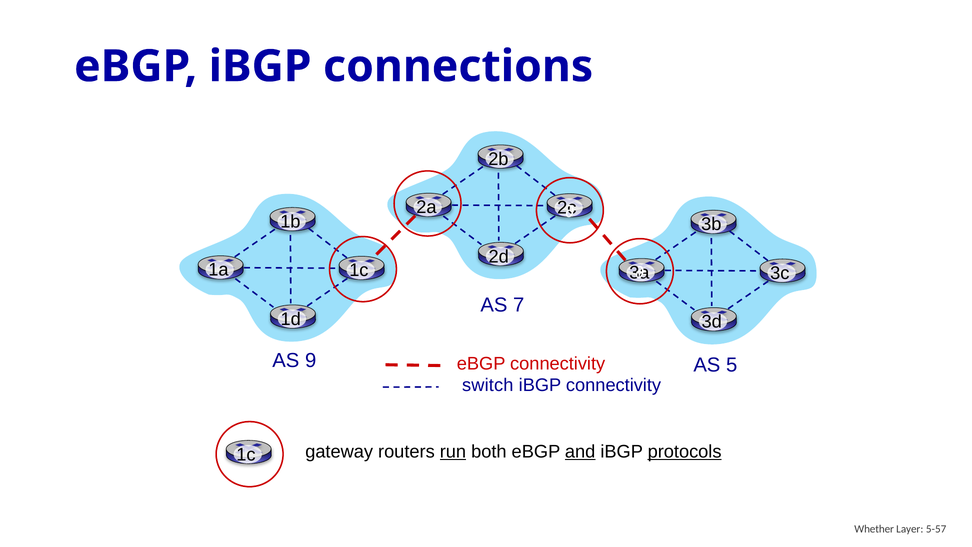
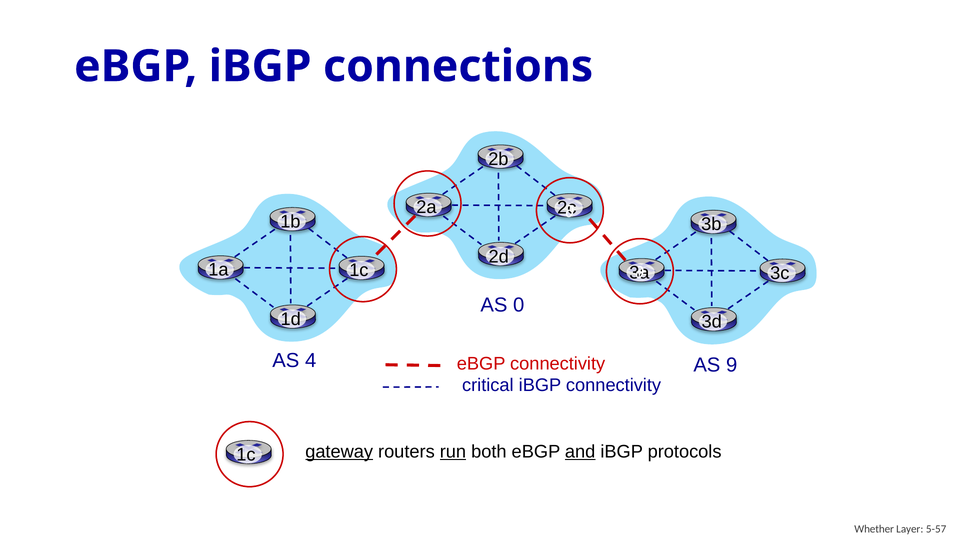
7: 7 -> 0
9: 9 -> 4
5: 5 -> 9
switch: switch -> critical
gateway underline: none -> present
protocols underline: present -> none
